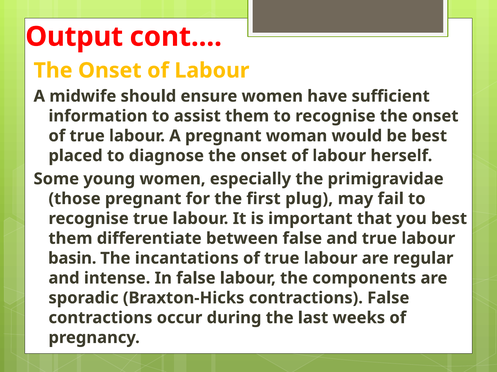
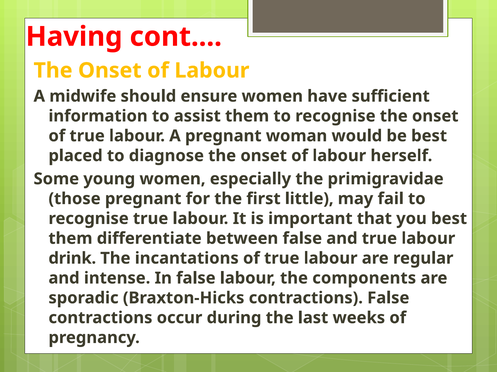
Output: Output -> Having
plug: plug -> little
basin: basin -> drink
